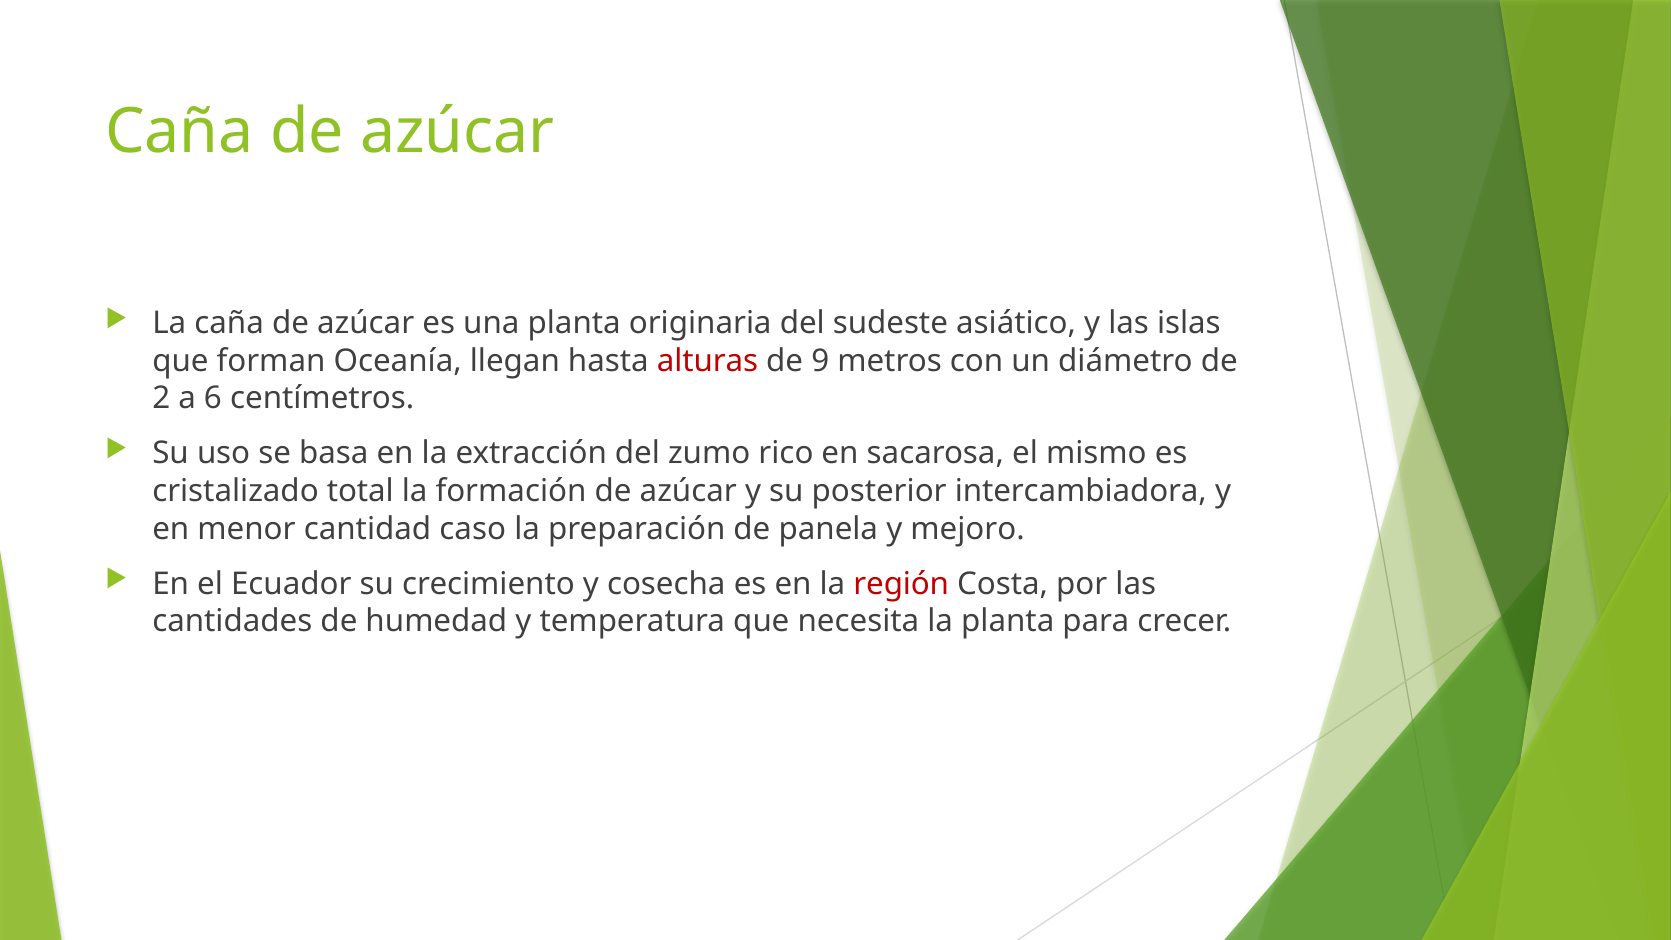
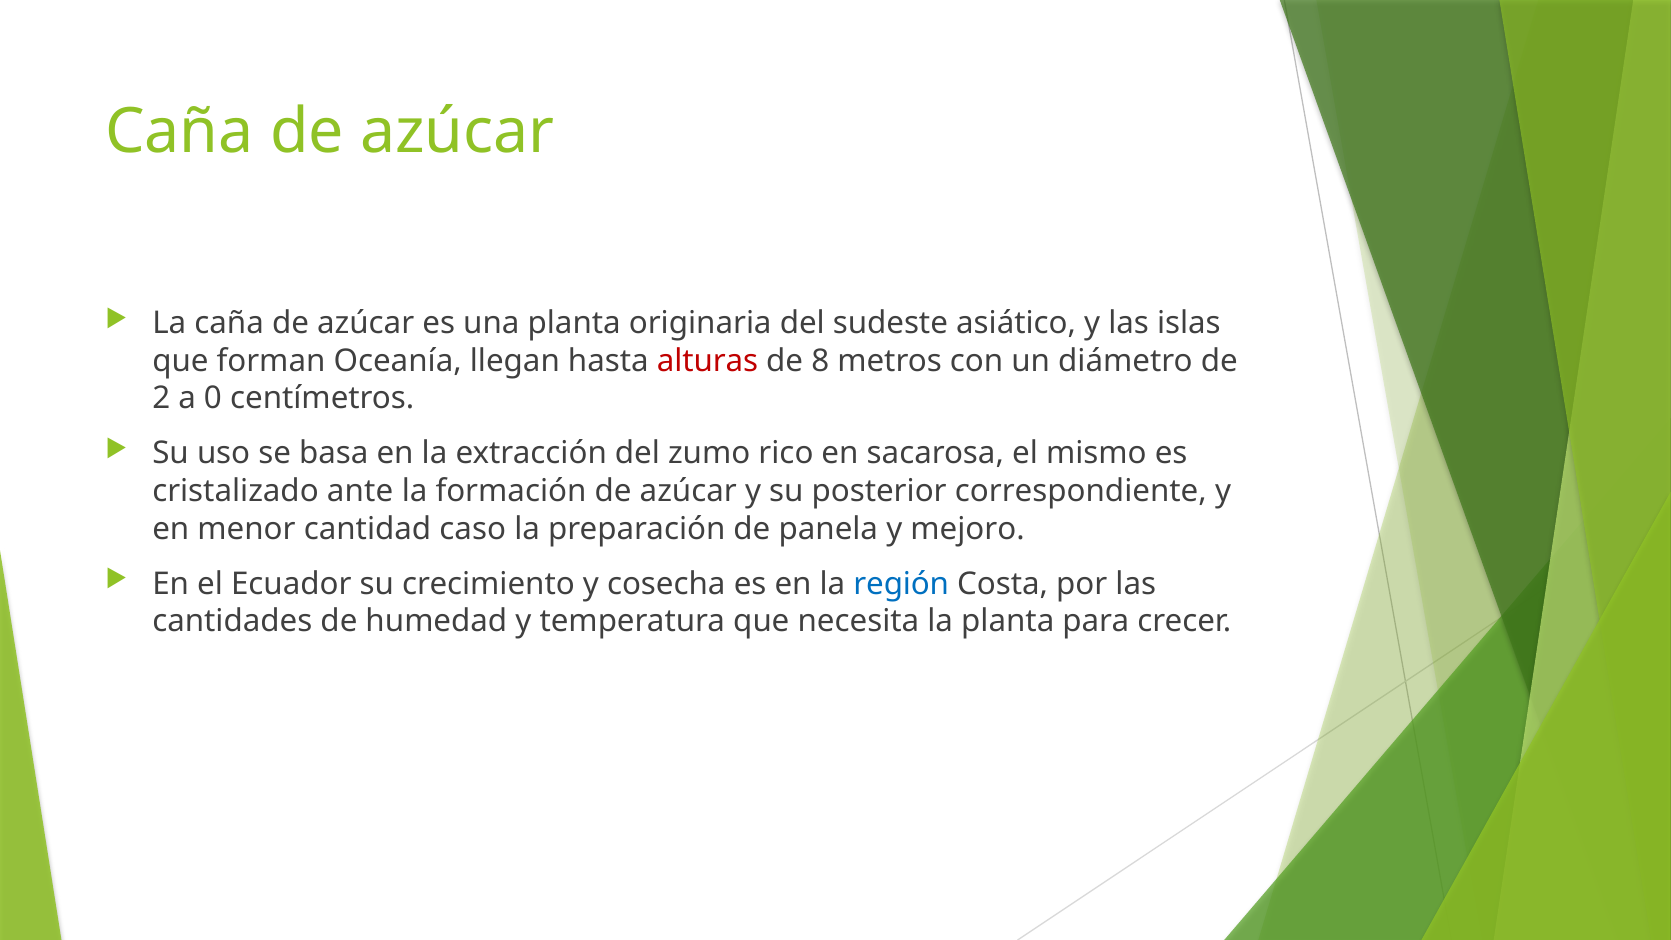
9: 9 -> 8
6: 6 -> 0
total: total -> ante
intercambiadora: intercambiadora -> correspondiente
región colour: red -> blue
